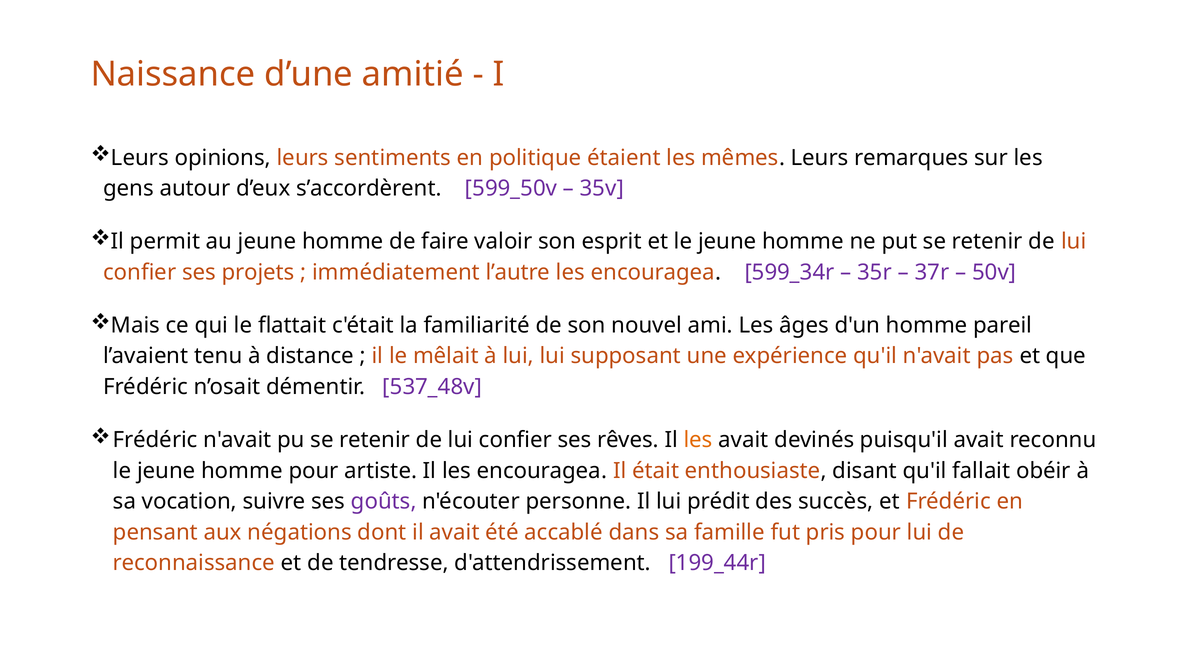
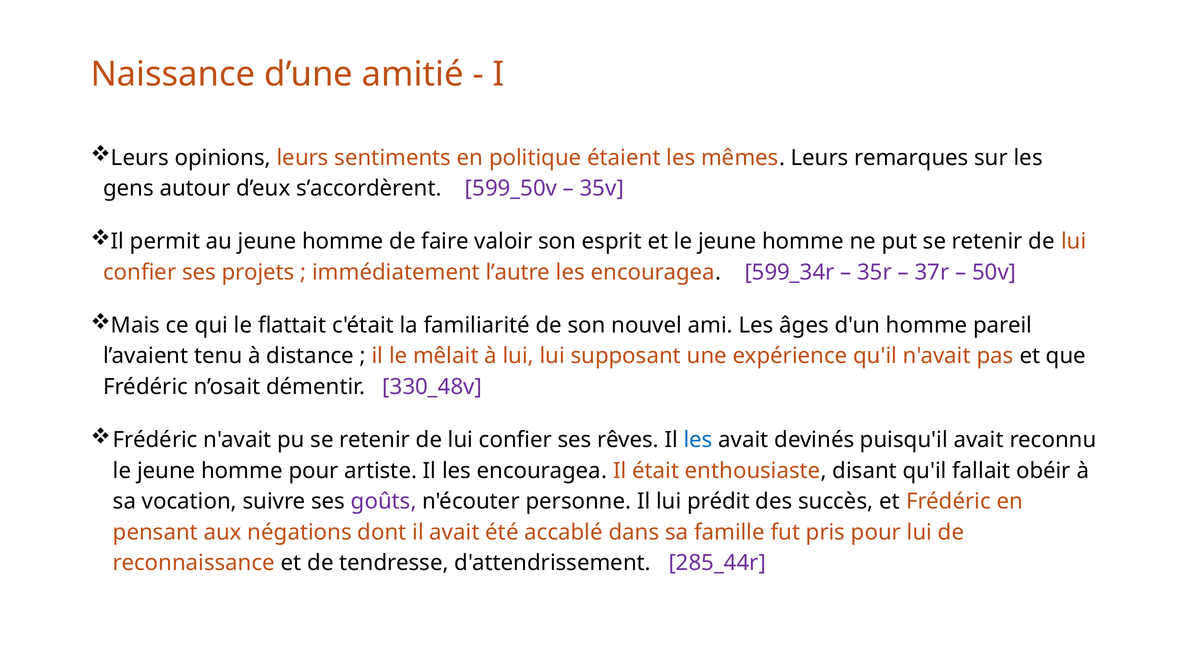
537_48v: 537_48v -> 330_48v
les at (698, 440) colour: orange -> blue
199_44r: 199_44r -> 285_44r
